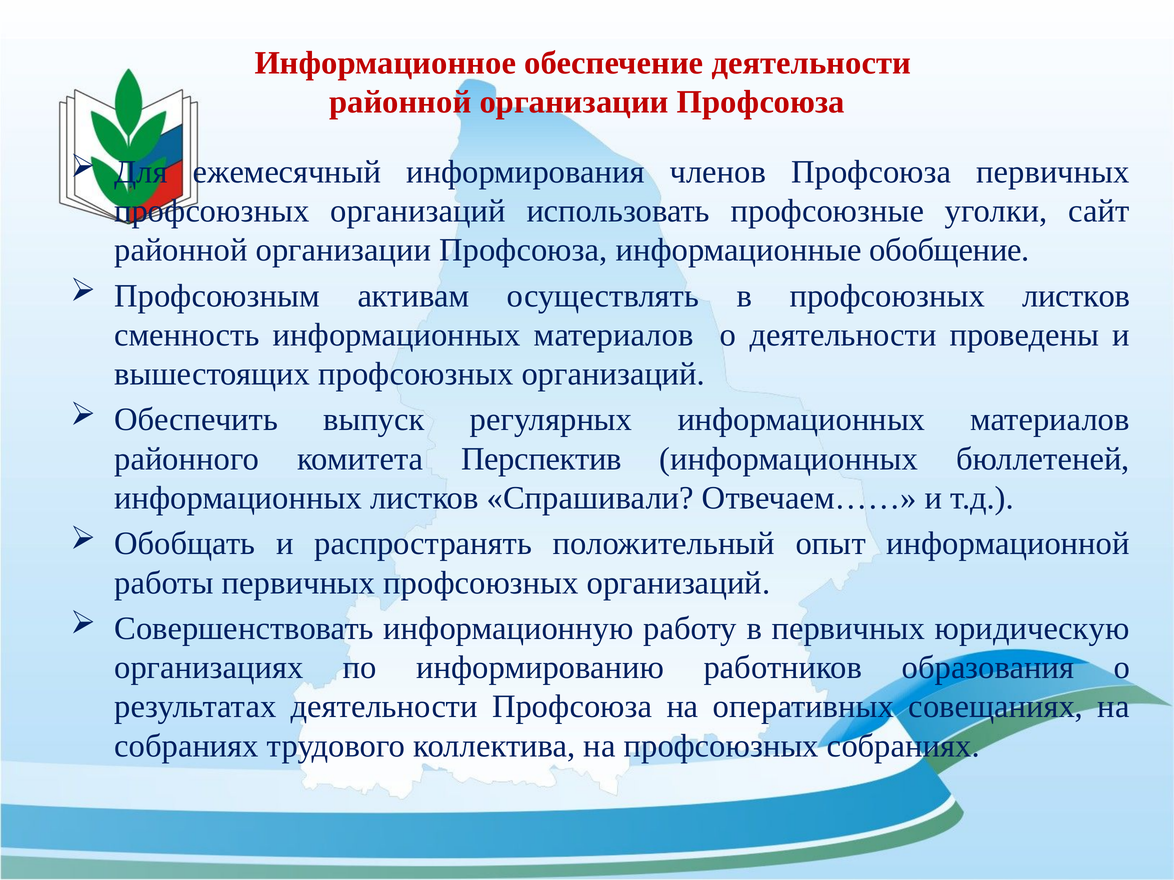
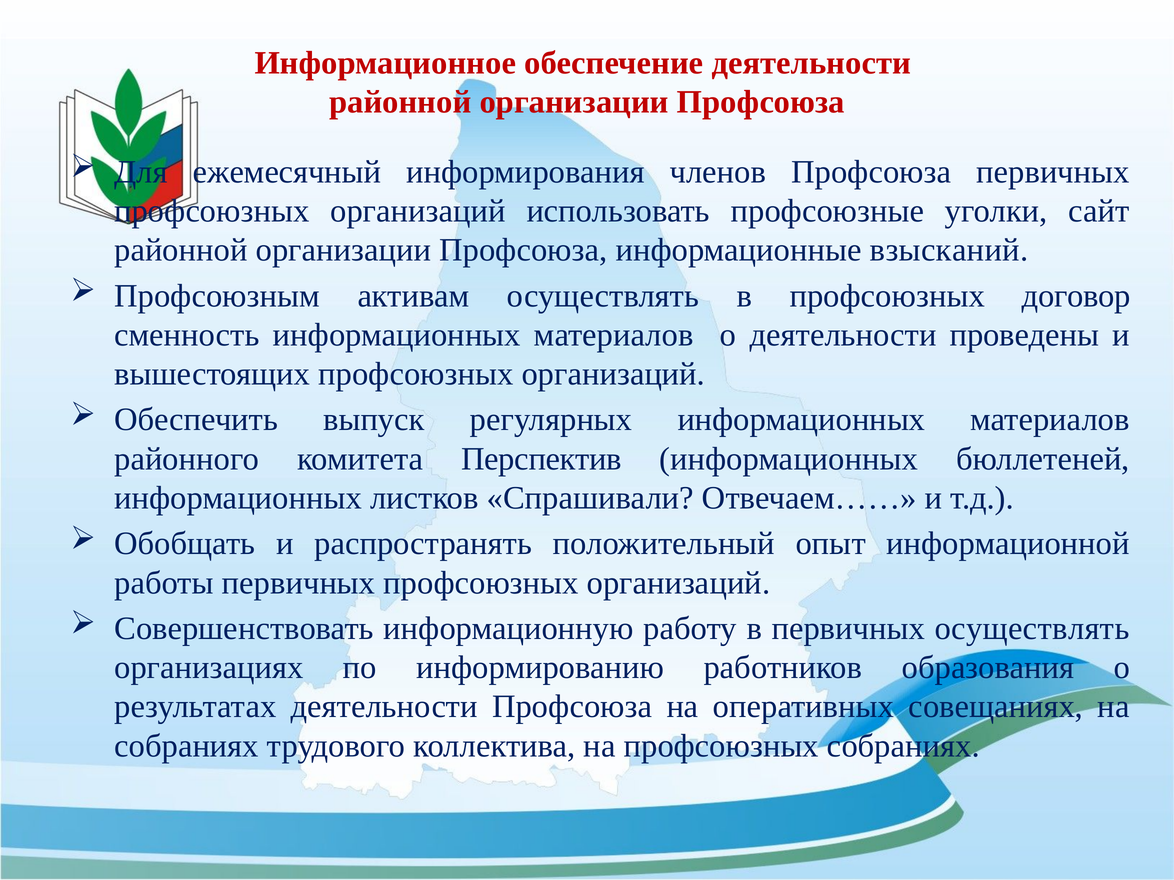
обобщение: обобщение -> взысканий
профсоюзных листков: листков -> договор
первичных юридическую: юридическую -> осуществлять
